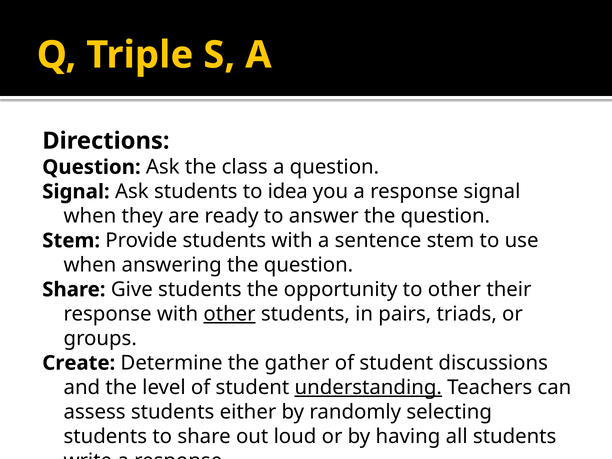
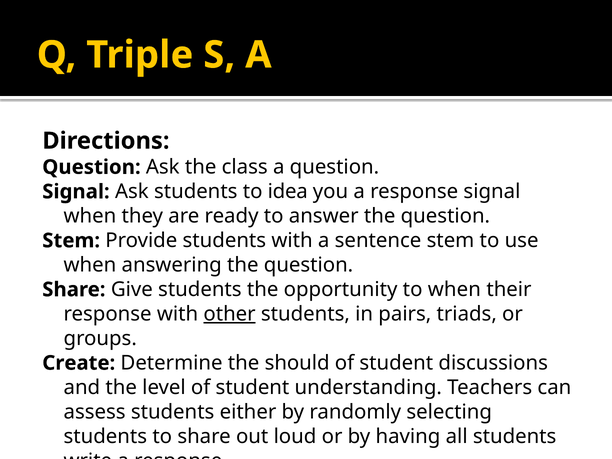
to other: other -> when
gather: gather -> should
understanding underline: present -> none
